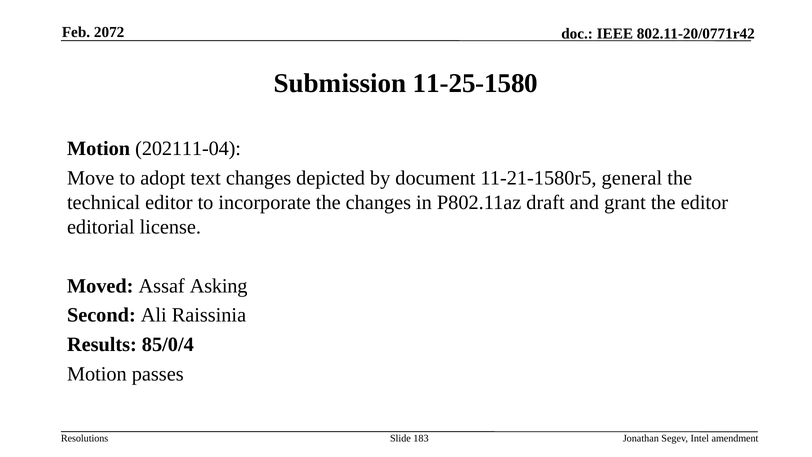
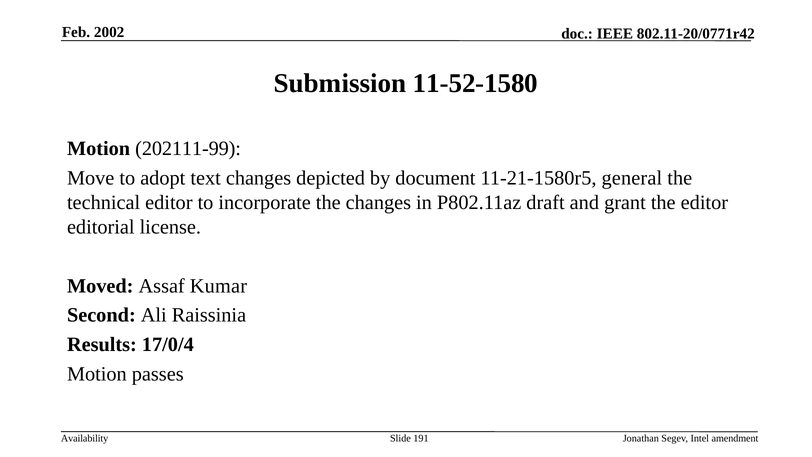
2072: 2072 -> 2002
11-25-1580: 11-25-1580 -> 11-52-1580
202111-04: 202111-04 -> 202111-99
Asking: Asking -> Kumar
85/0/4: 85/0/4 -> 17/0/4
Resolutions: Resolutions -> Availability
183: 183 -> 191
